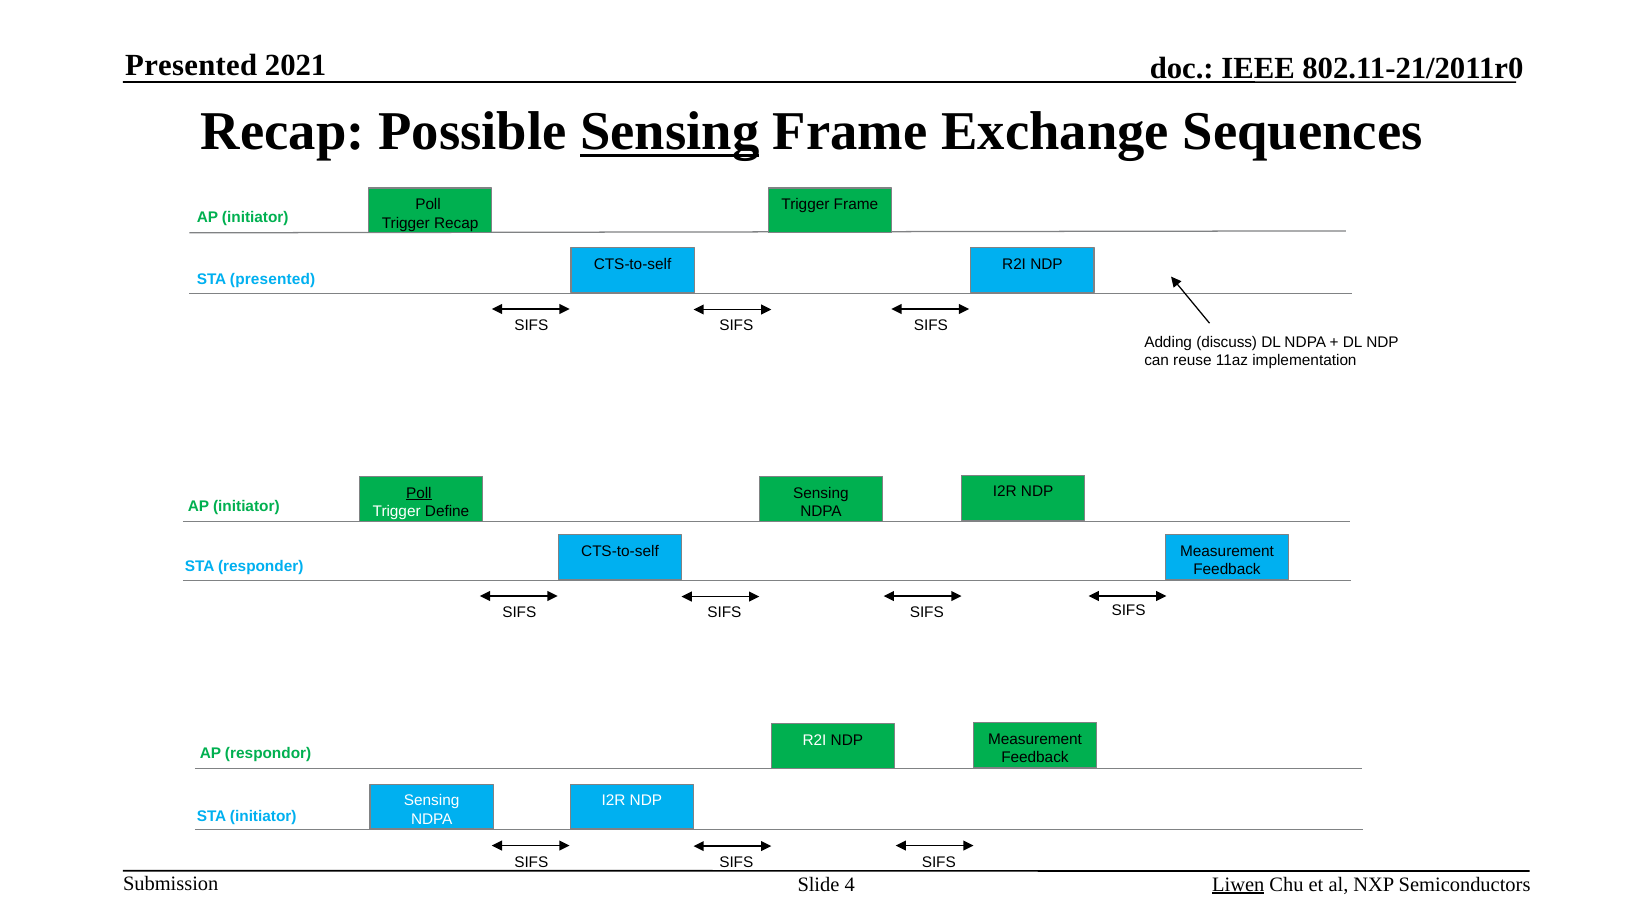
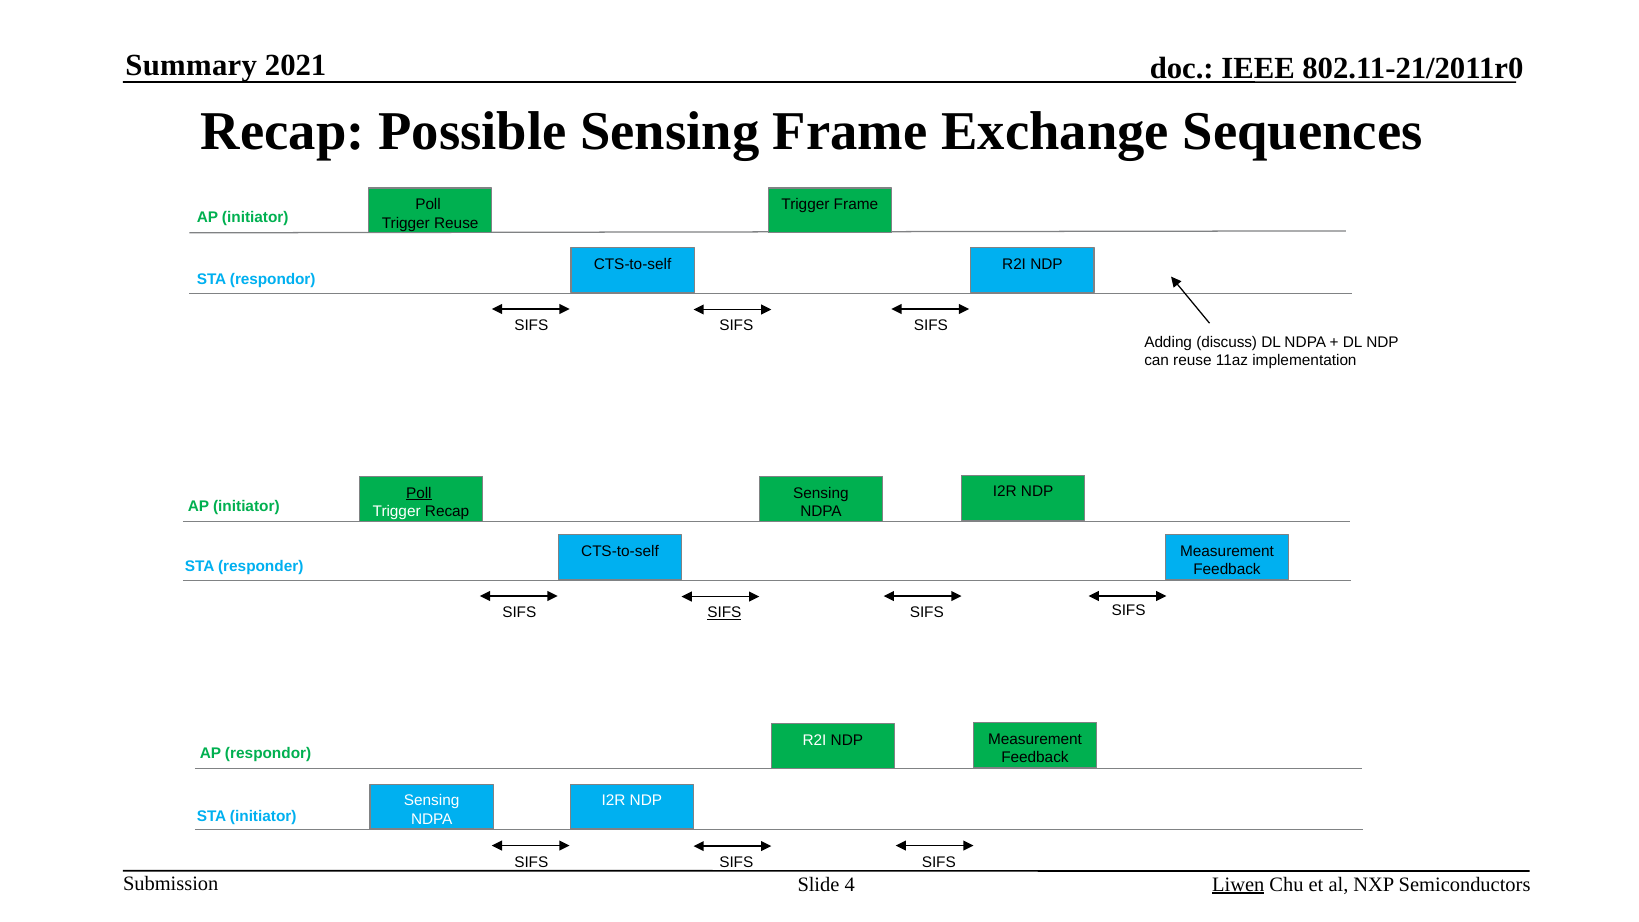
Presented at (191, 65): Presented -> Summary
Sensing at (670, 132) underline: present -> none
Trigger Recap: Recap -> Reuse
STA presented: presented -> respondor
Trigger Define: Define -> Recap
SIFS at (724, 613) underline: none -> present
